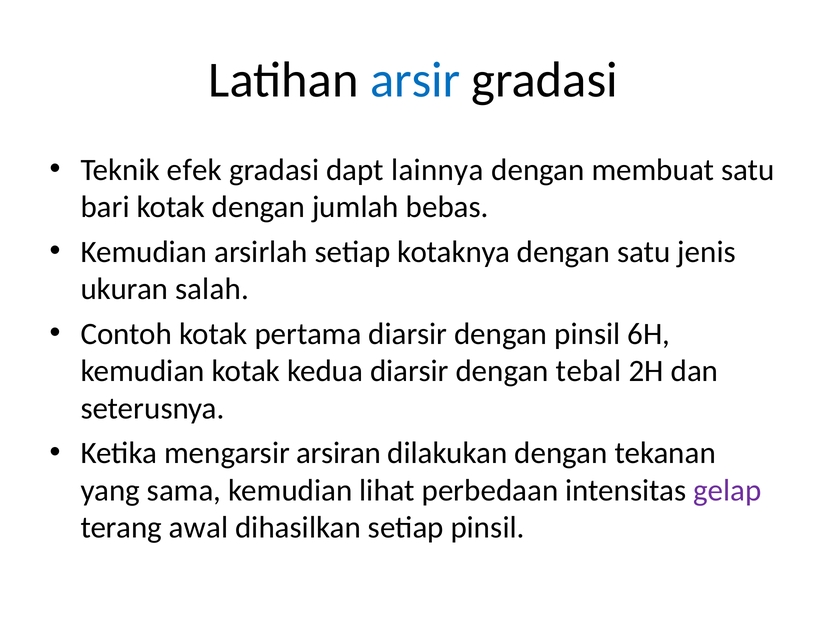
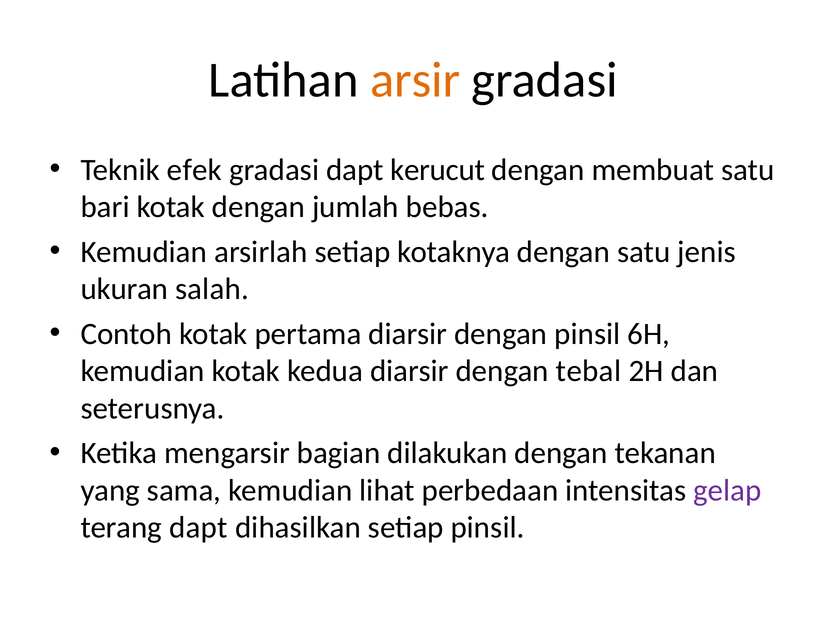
arsir colour: blue -> orange
lainnya: lainnya -> kerucut
arsiran: arsiran -> bagian
terang awal: awal -> dapt
